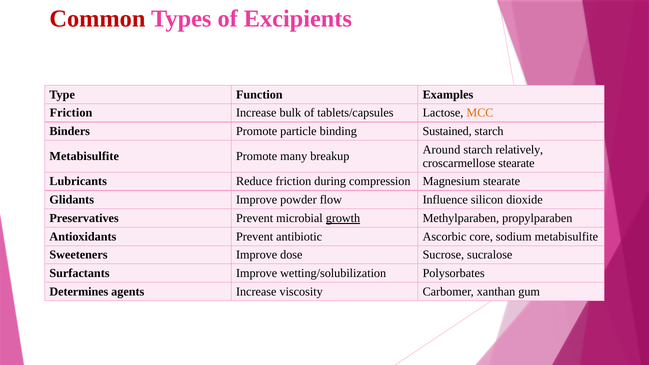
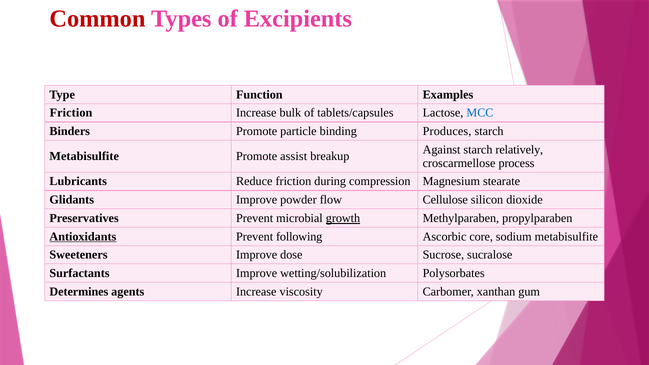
MCC colour: orange -> blue
Sustained: Sustained -> Produces
Around: Around -> Against
many: many -> assist
croscarmellose stearate: stearate -> process
Influence: Influence -> Cellulose
Antioxidants underline: none -> present
antibiotic: antibiotic -> following
